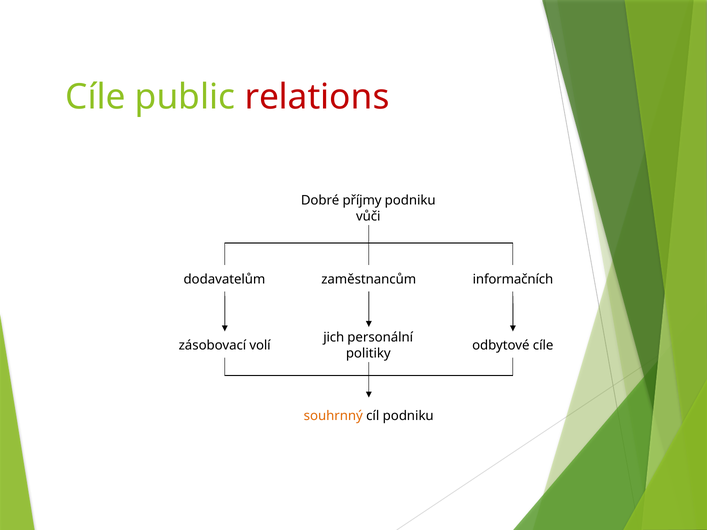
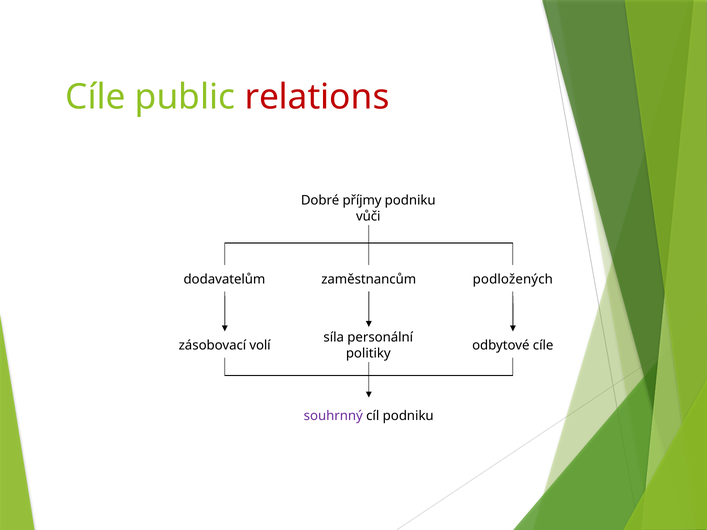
informačních: informačních -> podložených
jich: jich -> síla
souhrnný colour: orange -> purple
